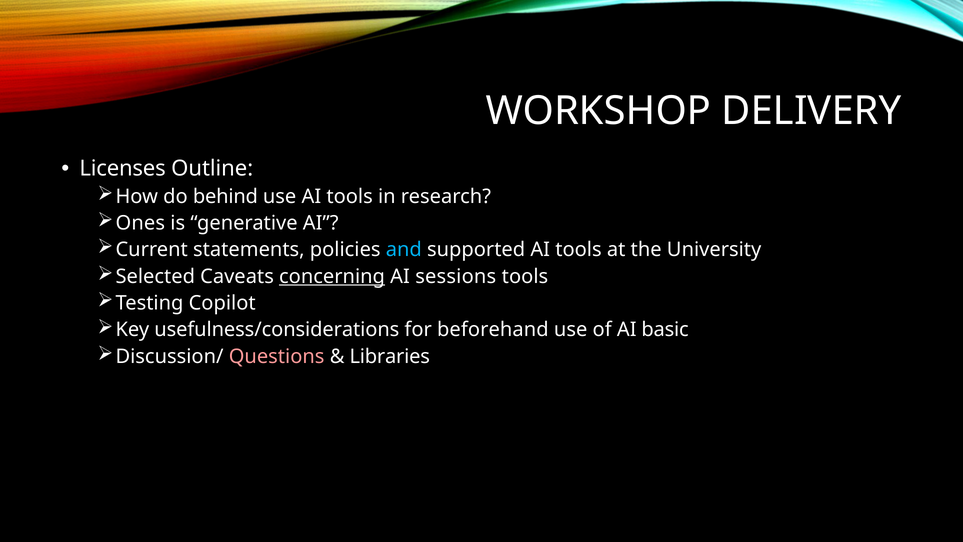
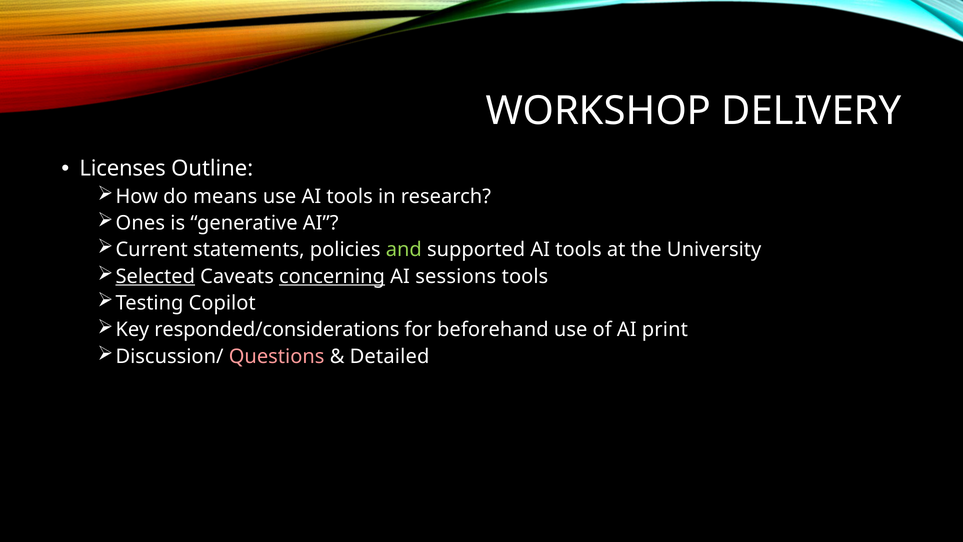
behind: behind -> means
and colour: light blue -> light green
Selected underline: none -> present
usefulness/considerations: usefulness/considerations -> responded/considerations
basic: basic -> print
Libraries: Libraries -> Detailed
